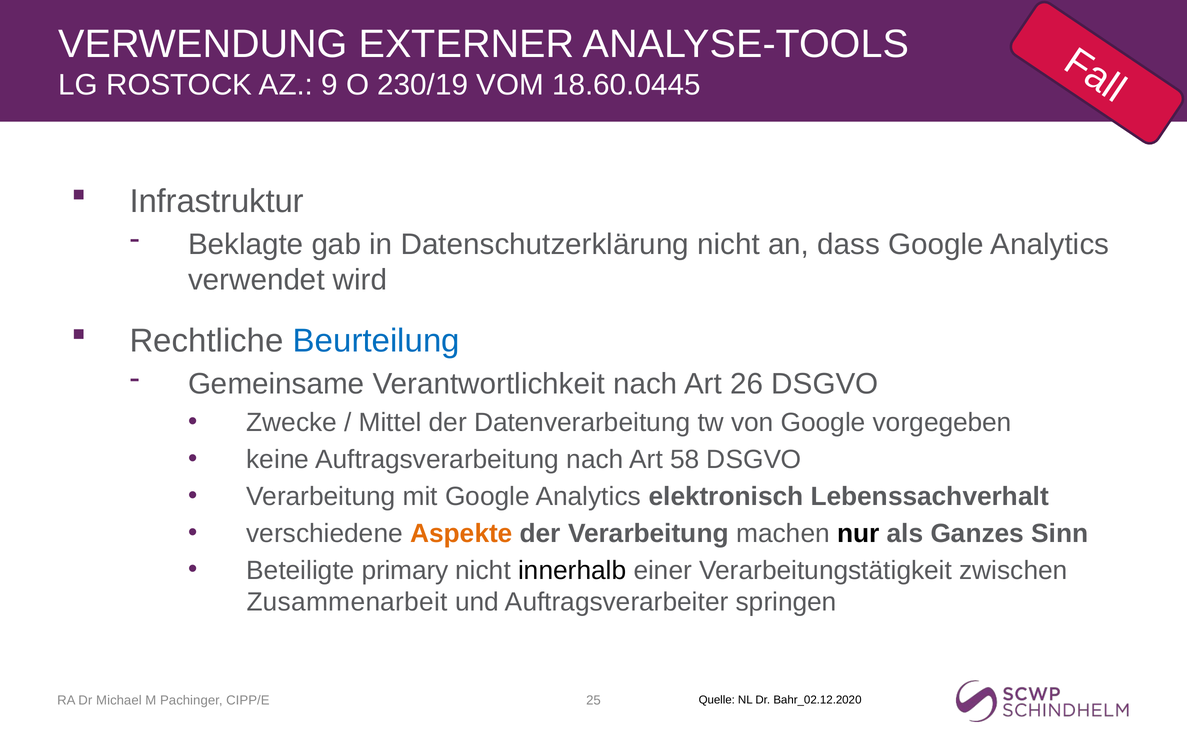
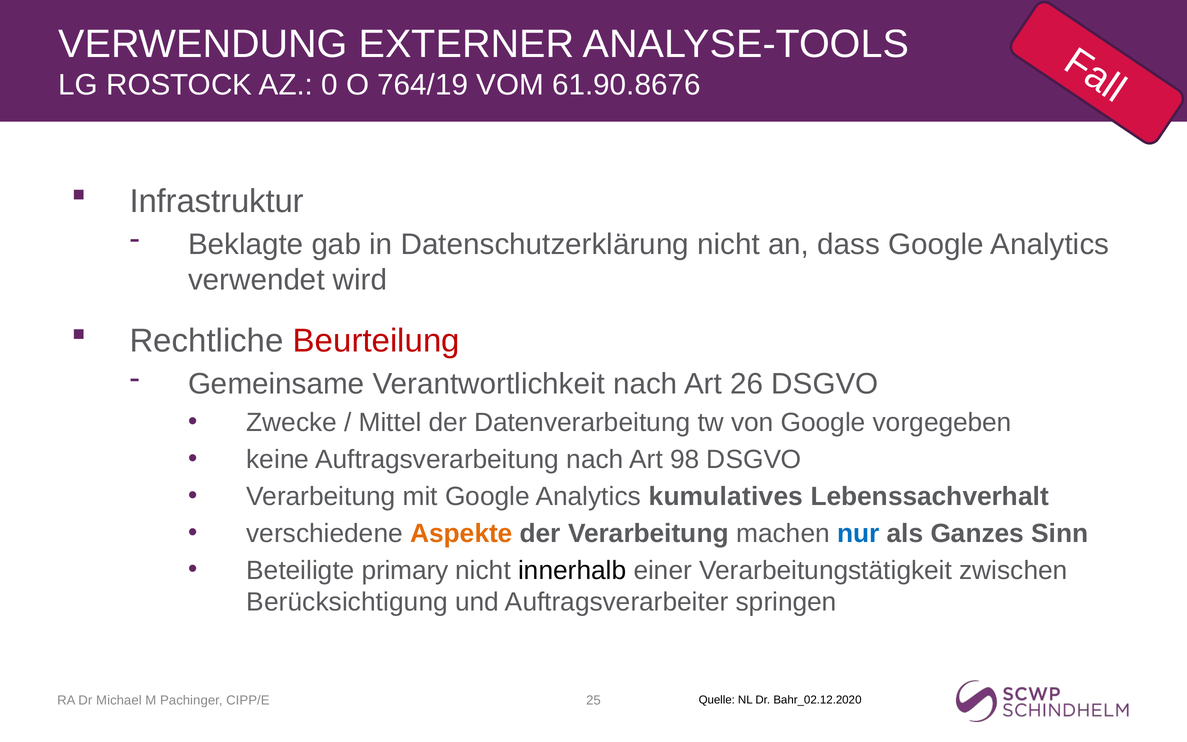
9: 9 -> 0
230/19: 230/19 -> 764/19
18.60.0445: 18.60.0445 -> 61.90.8676
Beurteilung colour: blue -> red
58: 58 -> 98
elektronisch: elektronisch -> kumulatives
nur colour: black -> blue
Zusammenarbeit: Zusammenarbeit -> Berücksichtigung
